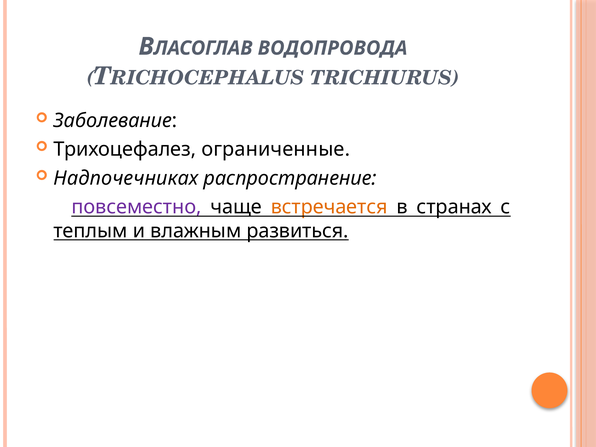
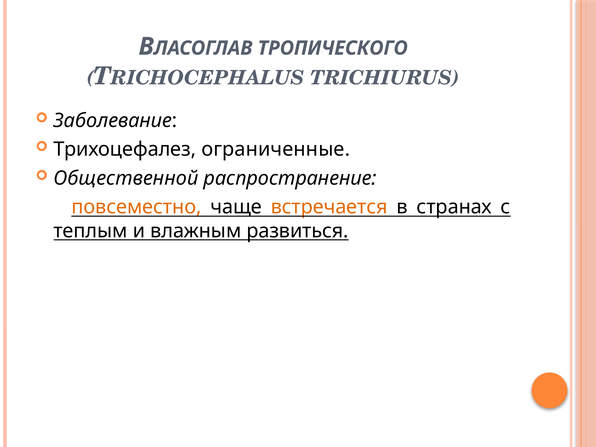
ВОДОПРОВОДА: ВОДОПРОВОДА -> ТРОПИЧЕСКОГО
Надпочечниках: Надпочечниках -> Общественной
повсеместно colour: purple -> orange
